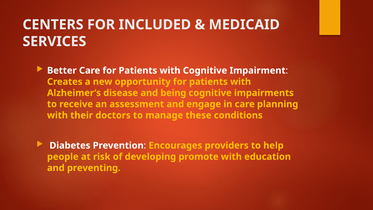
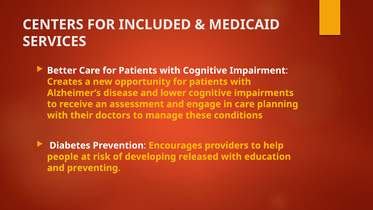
being: being -> lower
promote: promote -> released
